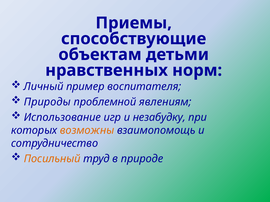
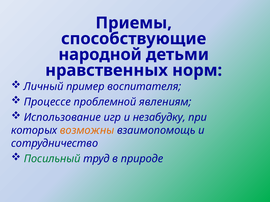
объектам: объектам -> народной
Природы: Природы -> Процессе
Посильный colour: orange -> green
